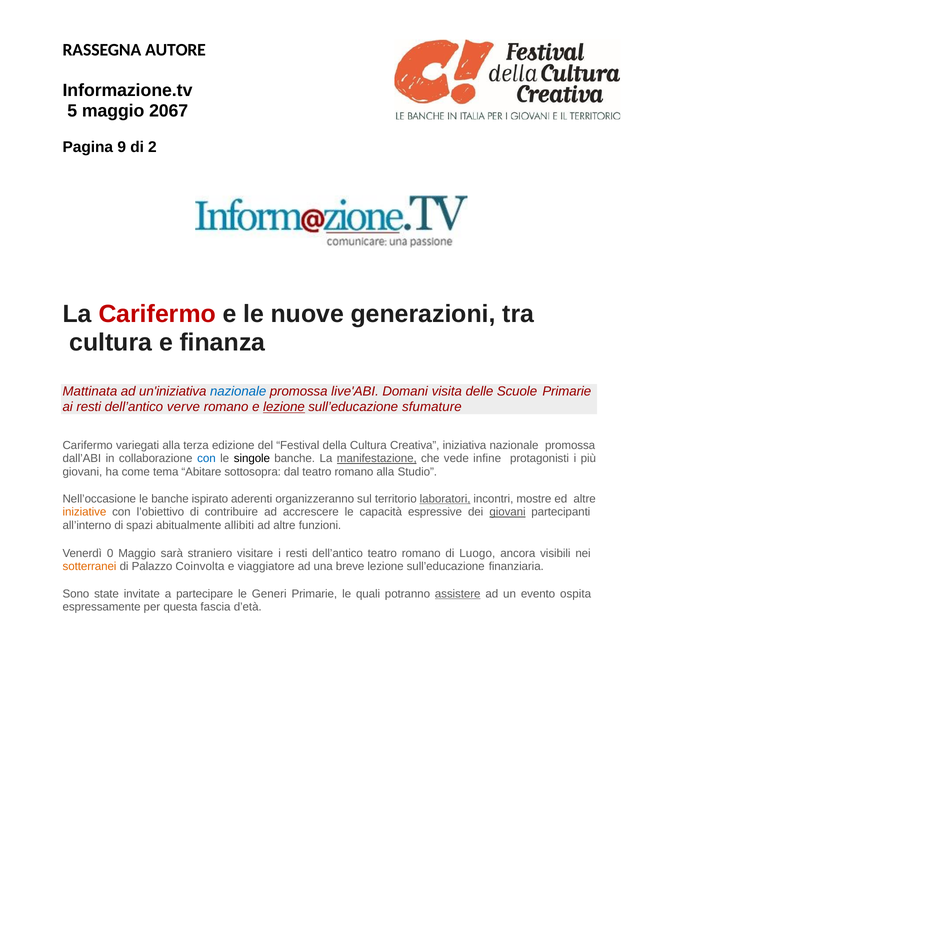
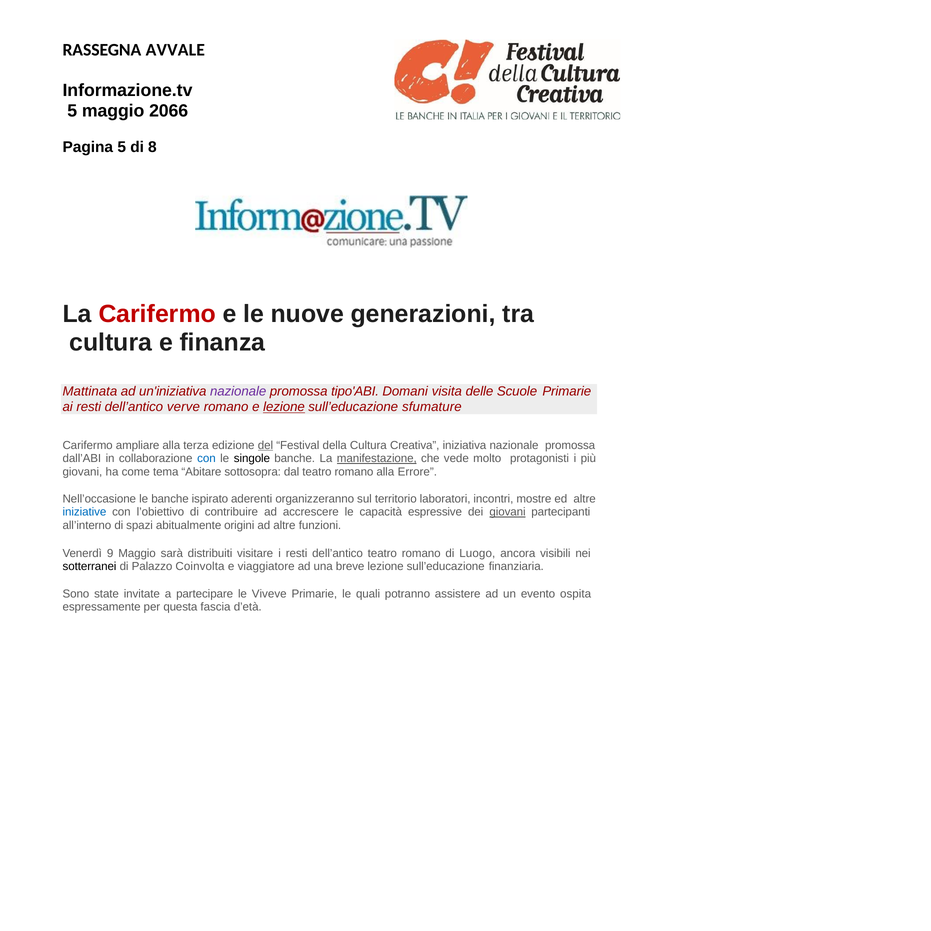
AUTORE: AUTORE -> AVVALE
2067: 2067 -> 2066
Pagina 9: 9 -> 5
2: 2 -> 8
nazionale at (238, 391) colour: blue -> purple
live'ABI: live'ABI -> tipo'ABI
variegati: variegati -> ampliare
del underline: none -> present
infine: infine -> molto
Studio: Studio -> Errore
laboratori underline: present -> none
iniziative colour: orange -> blue
allibiti: allibiti -> origini
0: 0 -> 9
straniero: straniero -> distribuiti
sotterranei colour: orange -> black
Generi: Generi -> Viveve
assistere underline: present -> none
